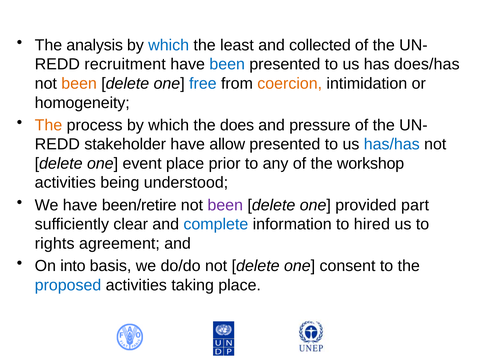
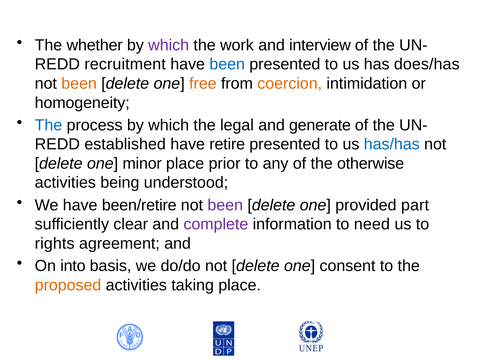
analysis: analysis -> whether
which at (169, 45) colour: blue -> purple
least: least -> work
collected: collected -> interview
free colour: blue -> orange
The at (48, 125) colour: orange -> blue
does: does -> legal
pressure: pressure -> generate
stakeholder: stakeholder -> established
allow: allow -> retire
event: event -> minor
workshop: workshop -> otherwise
complete colour: blue -> purple
hired: hired -> need
proposed colour: blue -> orange
